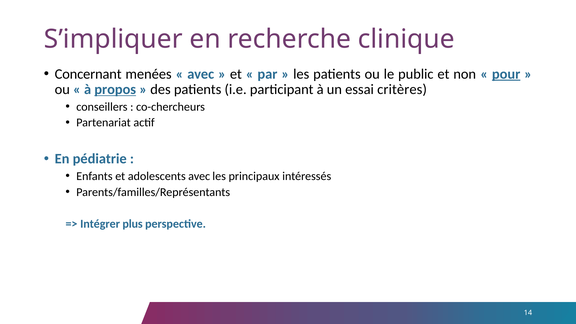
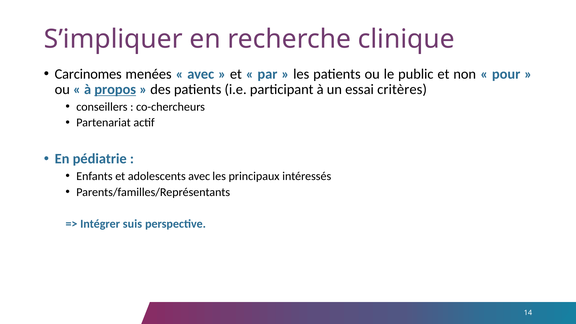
Concernant: Concernant -> Carcinomes
pour underline: present -> none
plus: plus -> suis
